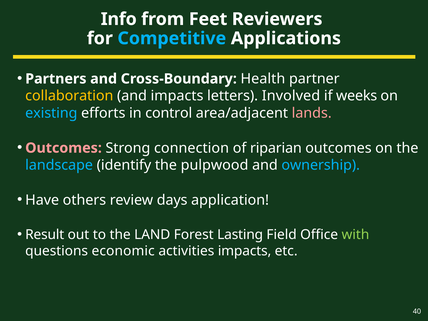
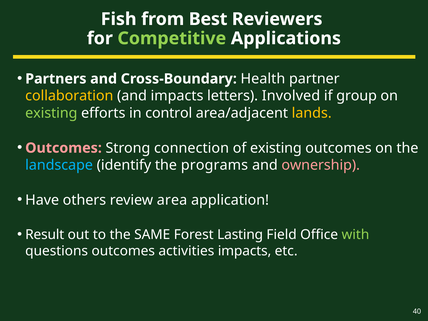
Info: Info -> Fish
Feet: Feet -> Best
Competitive colour: light blue -> light green
weeks: weeks -> group
existing at (51, 113) colour: light blue -> light green
lands colour: pink -> yellow
of riparian: riparian -> existing
pulpwood: pulpwood -> programs
ownership colour: light blue -> pink
days: days -> area
LAND: LAND -> SAME
questions economic: economic -> outcomes
